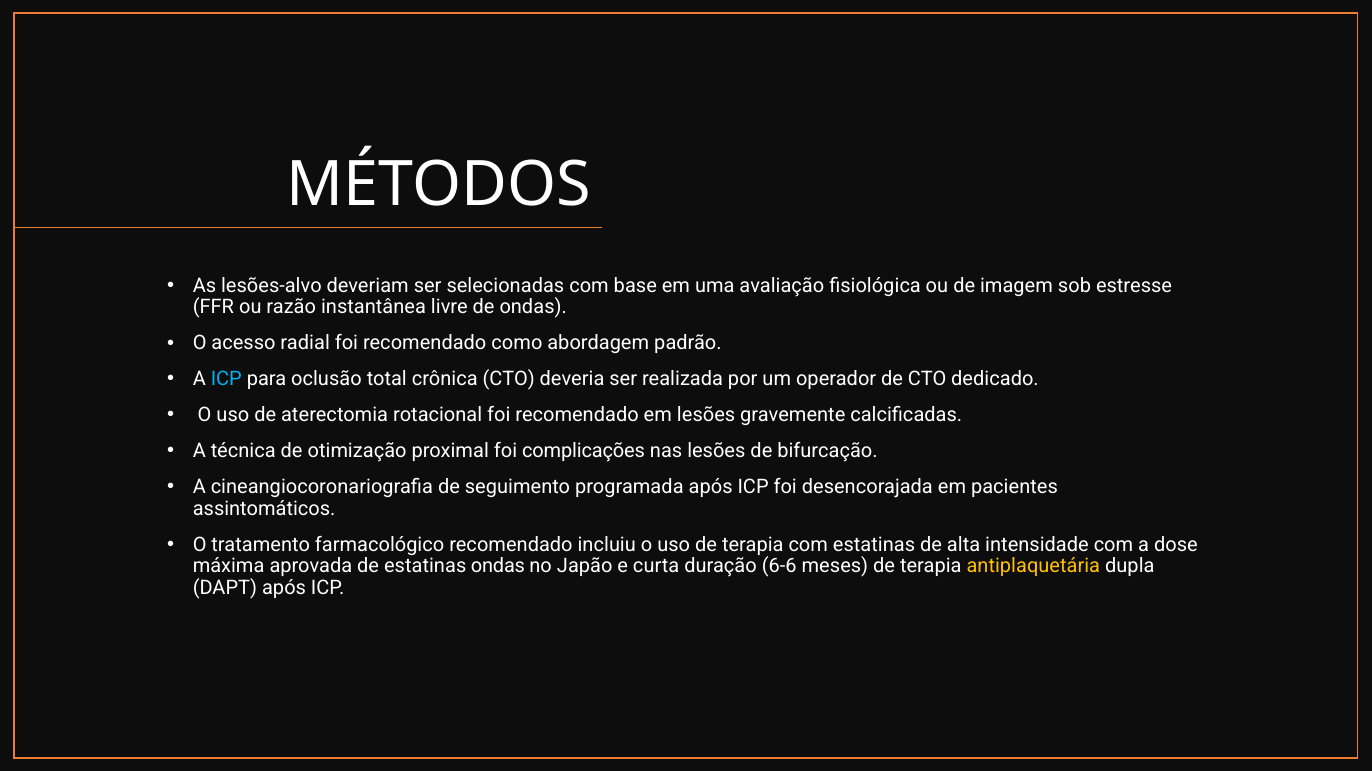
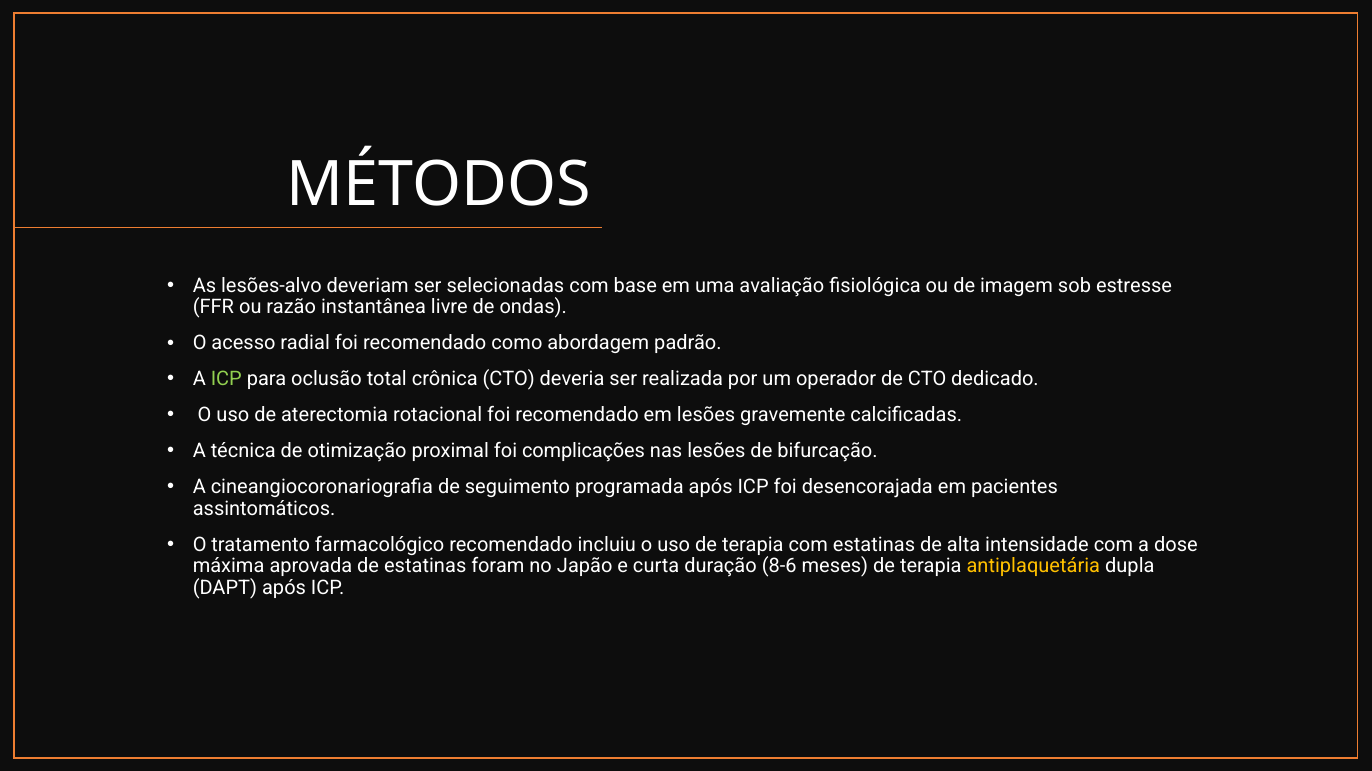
ICP at (226, 379) colour: light blue -> light green
estatinas ondas: ondas -> foram
6-6: 6-6 -> 8-6
